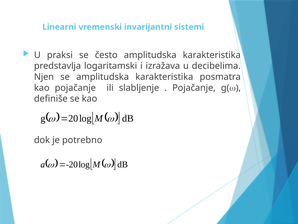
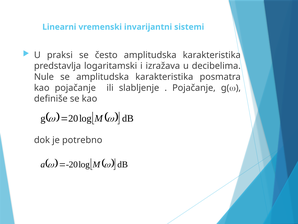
Njen: Njen -> Nule
